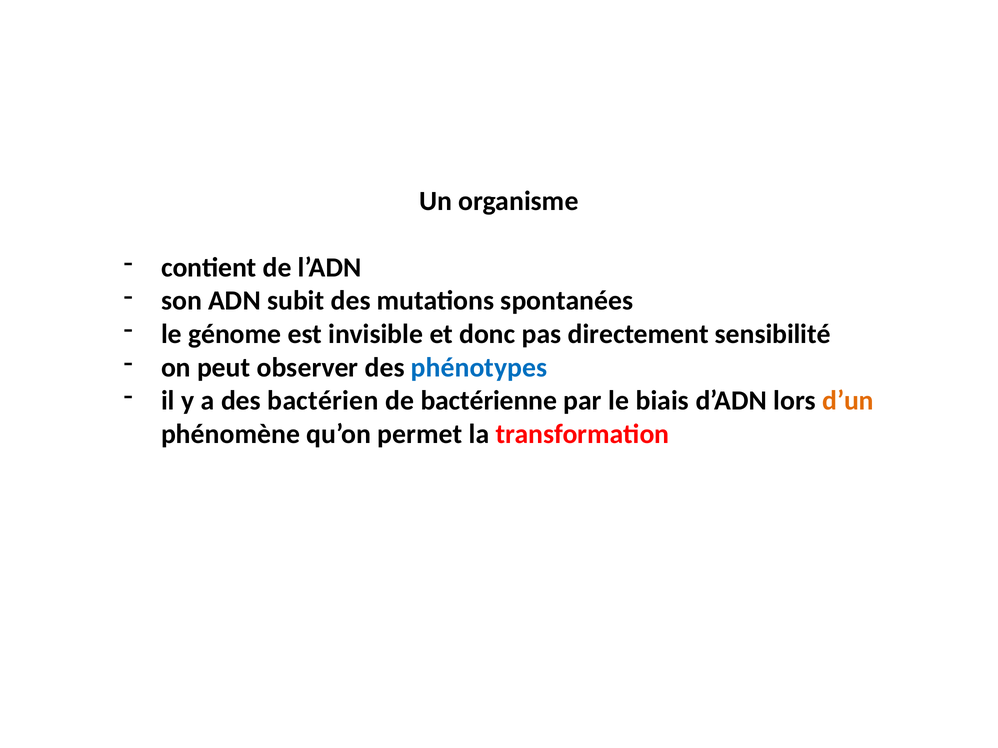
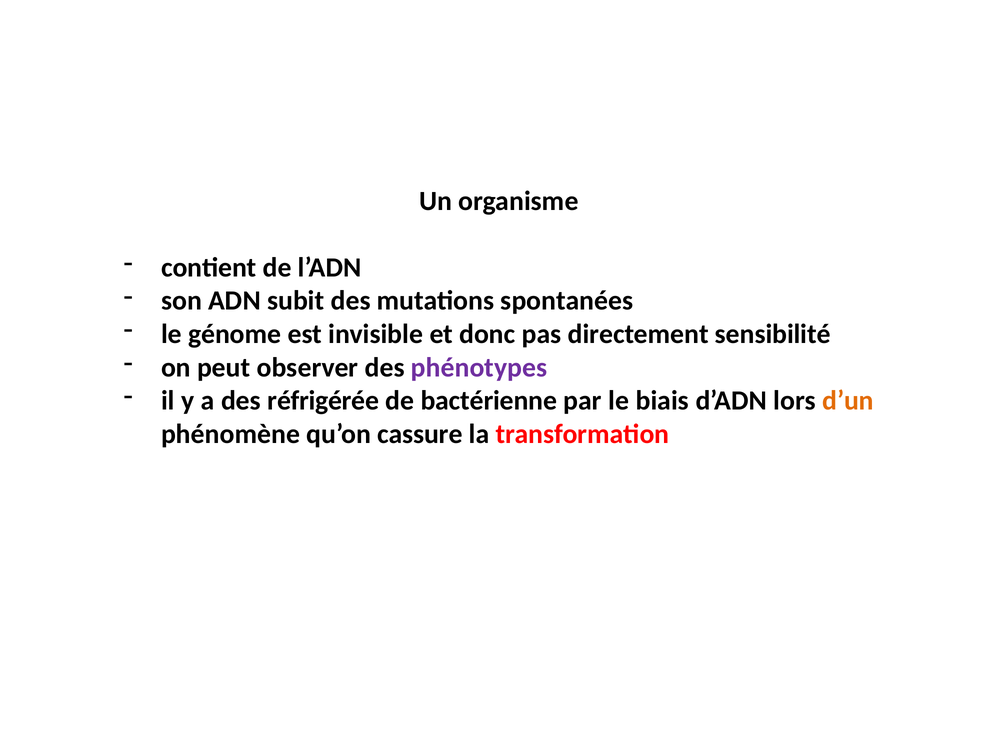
phénotypes colour: blue -> purple
bactérien: bactérien -> réfrigérée
permet: permet -> cassure
